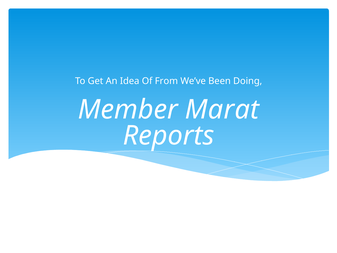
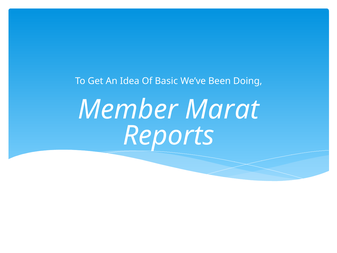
From: From -> Basic
